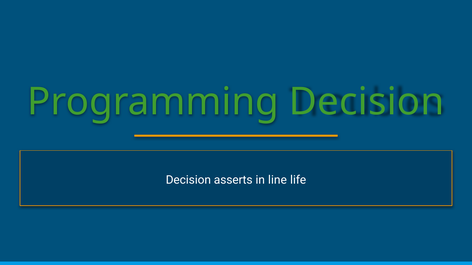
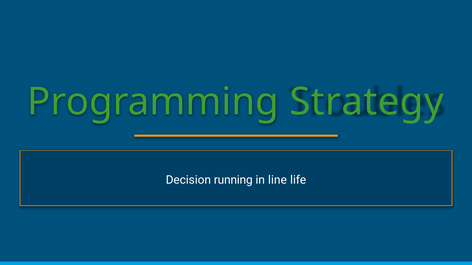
Programming Decision: Decision -> Strategy
asserts: asserts -> running
